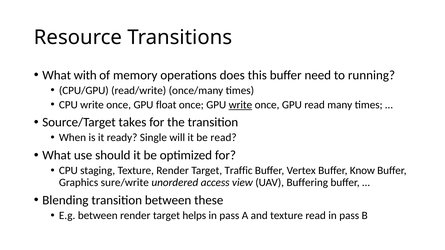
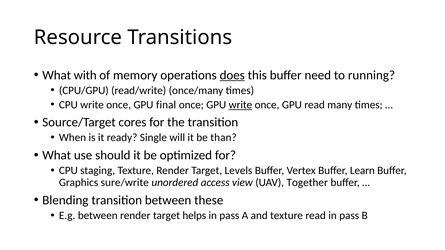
does underline: none -> present
float: float -> final
takes: takes -> cores
be read: read -> than
Traffic: Traffic -> Levels
Know: Know -> Learn
Buffering: Buffering -> Together
